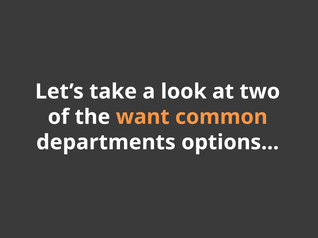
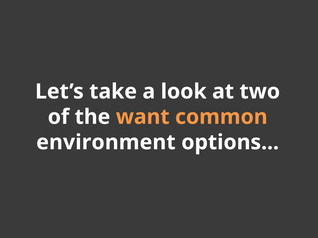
departments: departments -> environment
